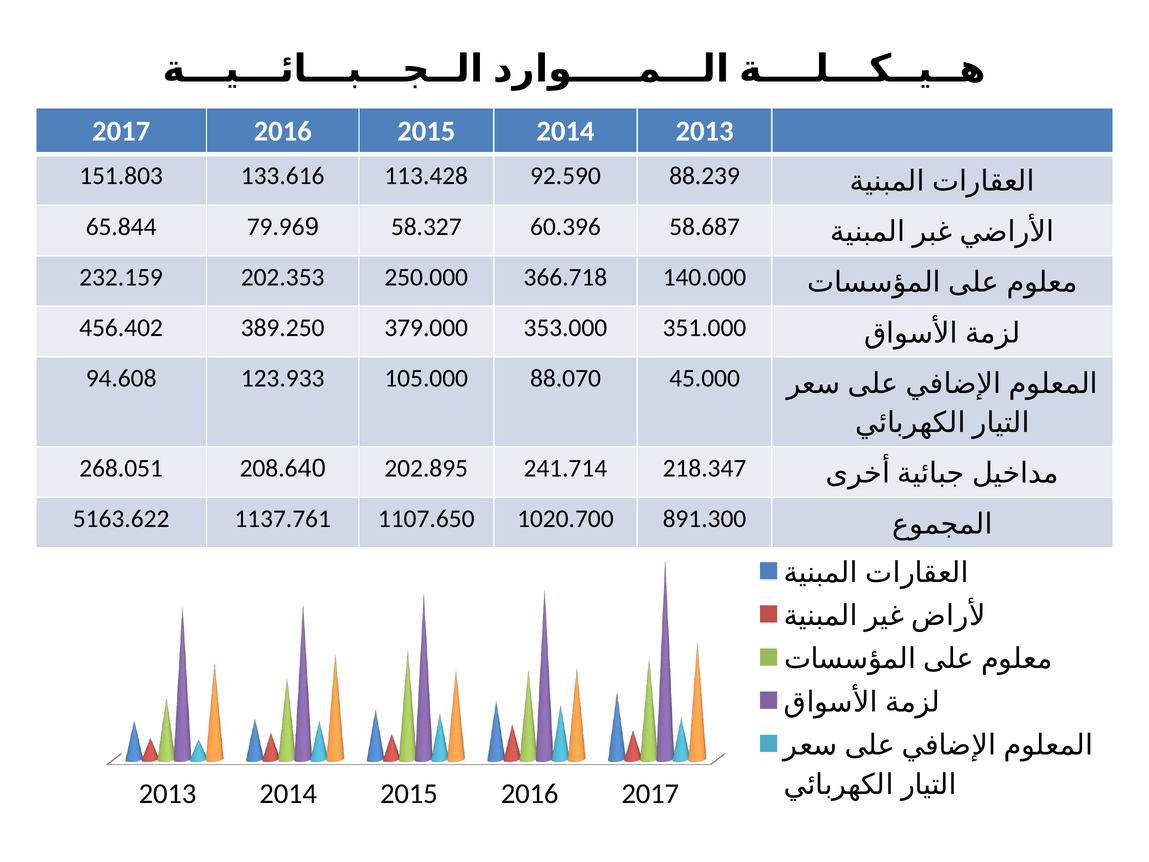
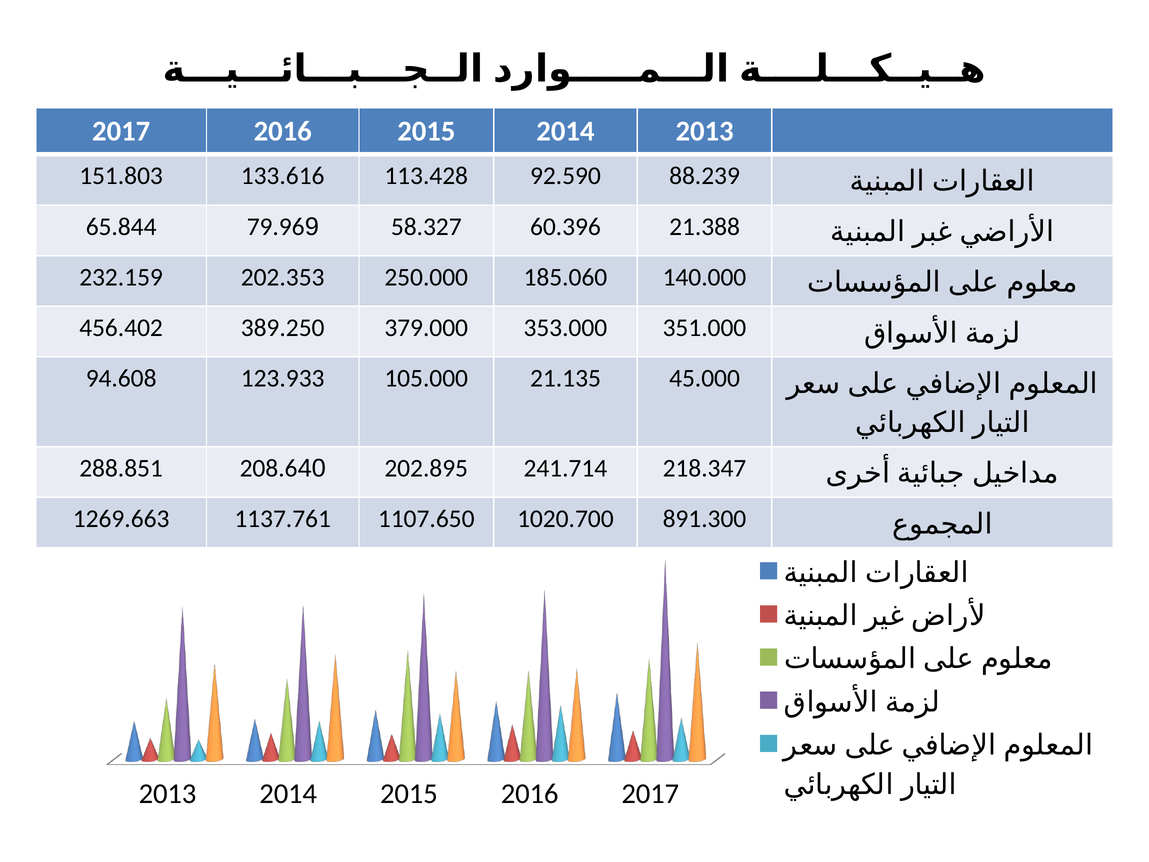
58.687: 58.687 -> 21.388
366.718: 366.718 -> 185.060
88.070: 88.070 -> 21.135
268.051: 268.051 -> 288.851
5163.622: 5163.622 -> 1269.663
